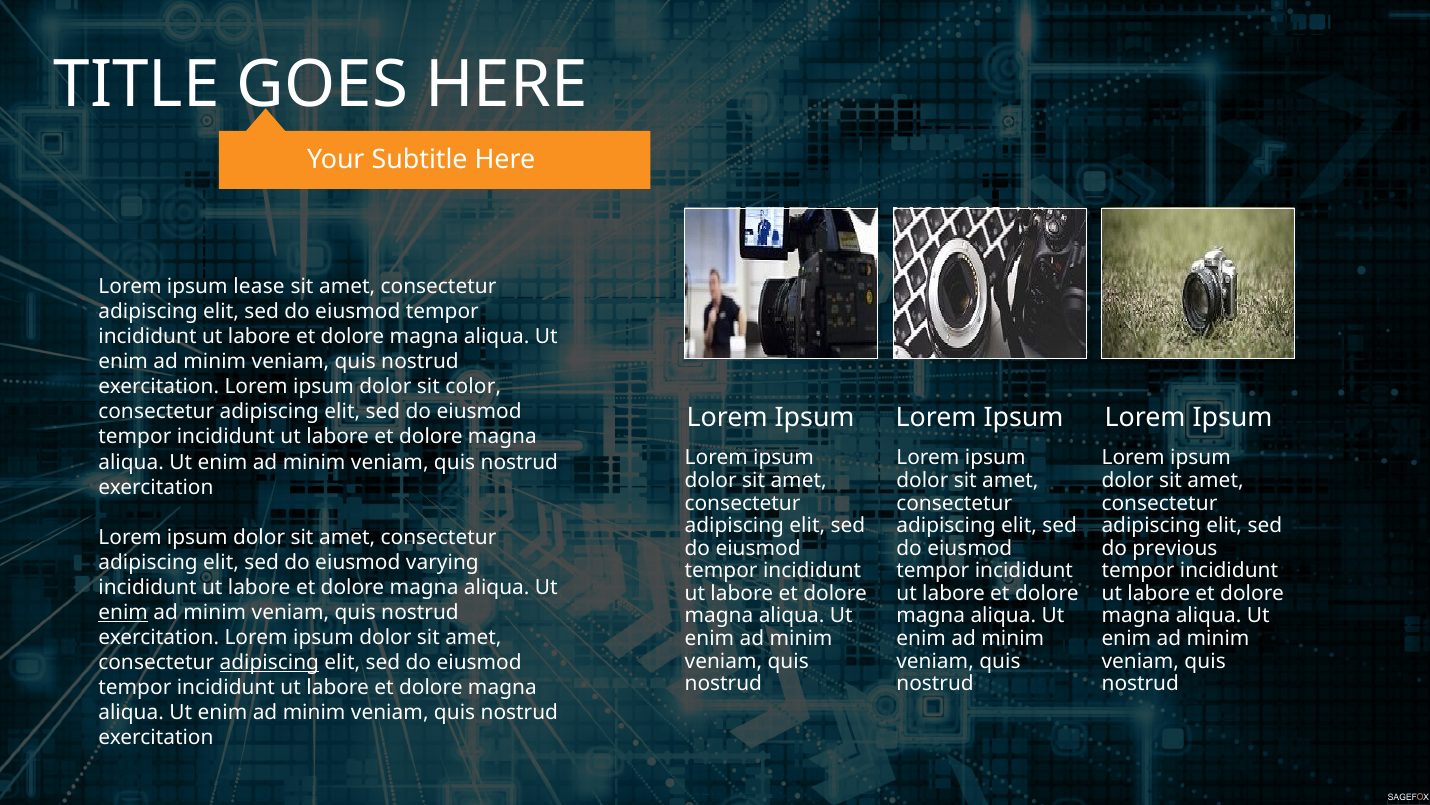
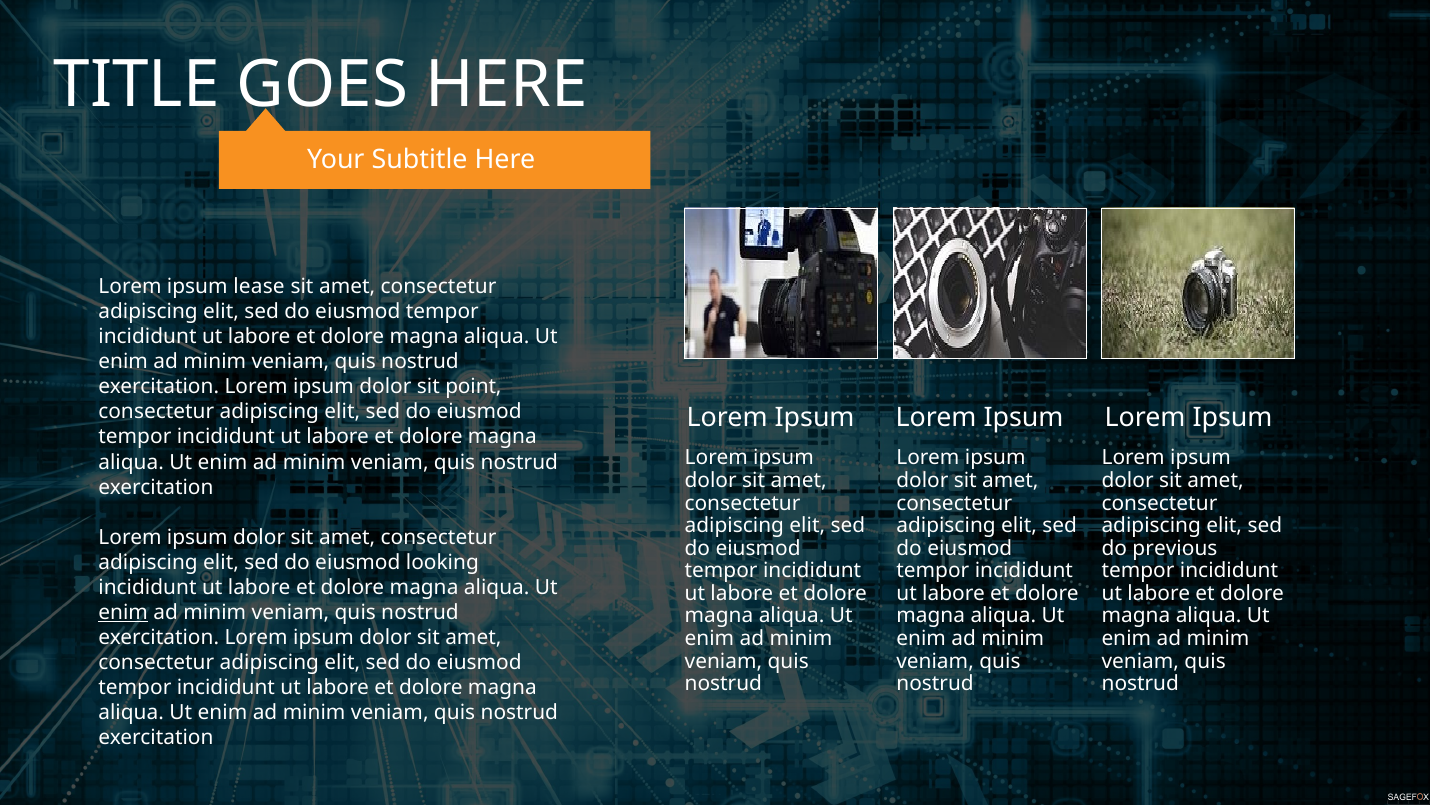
color: color -> point
varying: varying -> looking
adipiscing at (269, 662) underline: present -> none
